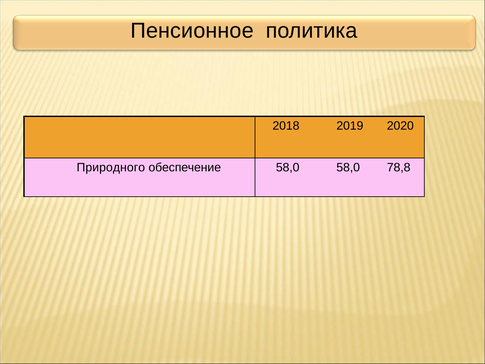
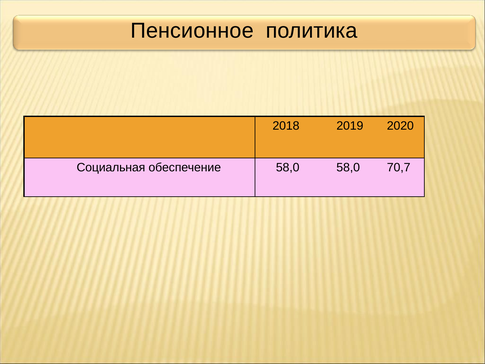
Природного: Природного -> Социальная
78,8: 78,8 -> 70,7
